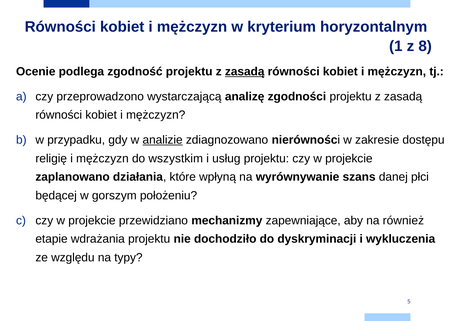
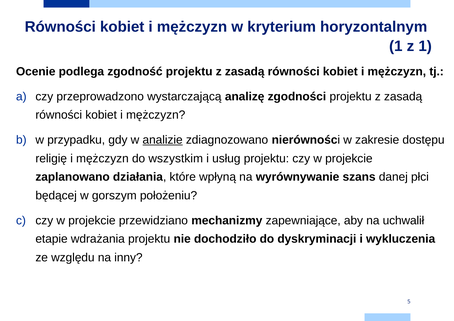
z 8: 8 -> 1
zasadą at (245, 72) underline: present -> none
również: również -> uchwalił
typy: typy -> inny
